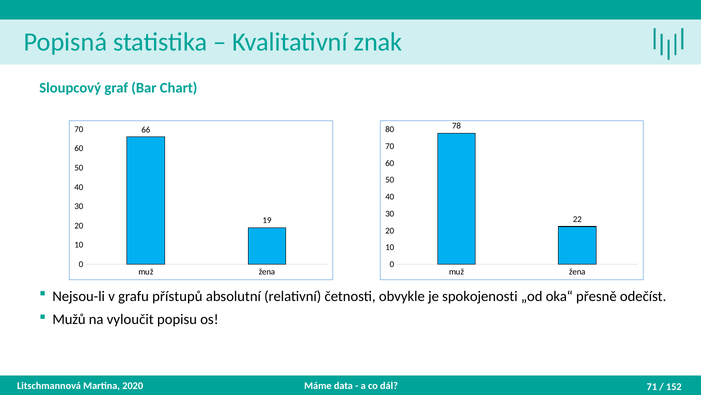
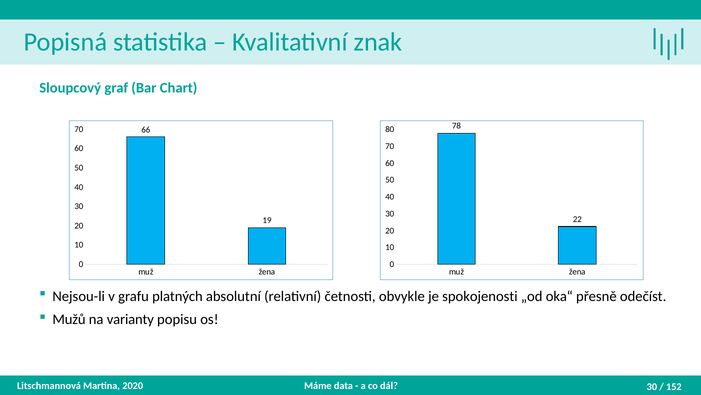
přístupů: přístupů -> platných
vyloučit: vyloučit -> varianty
2020 71: 71 -> 30
